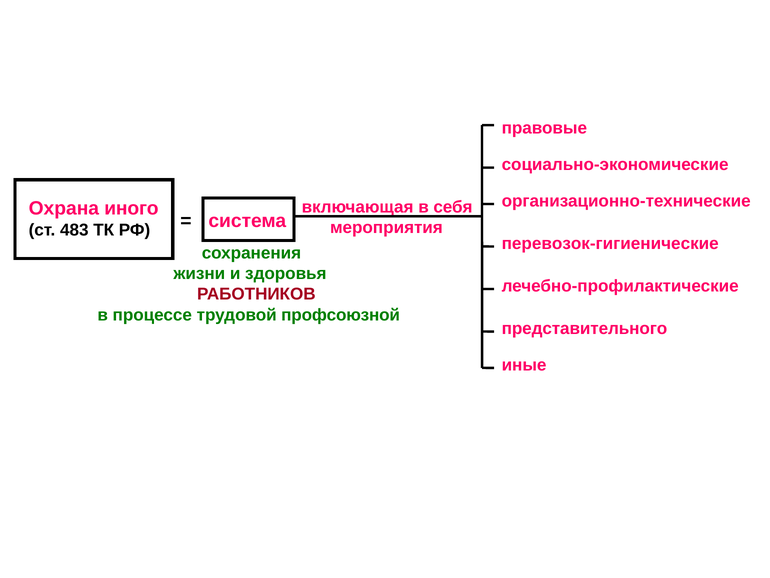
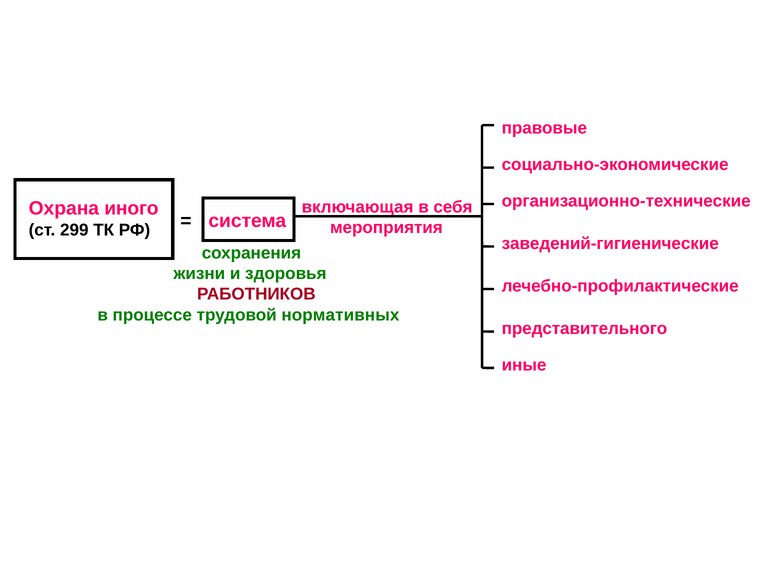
483: 483 -> 299
перевозок-гигиенические: перевозок-гигиенические -> заведений-гигиенические
профсоюзной: профсоюзной -> нормативных
